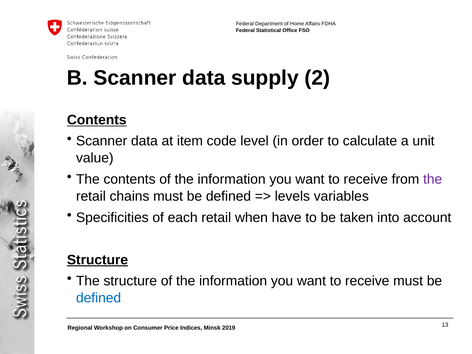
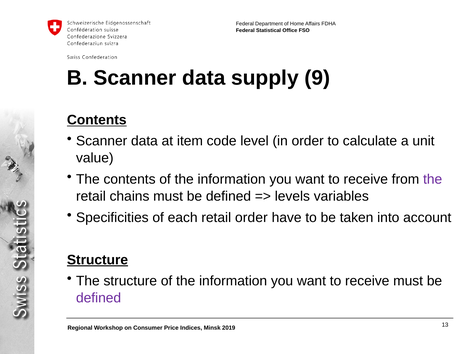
2: 2 -> 9
retail when: when -> order
defined at (99, 298) colour: blue -> purple
